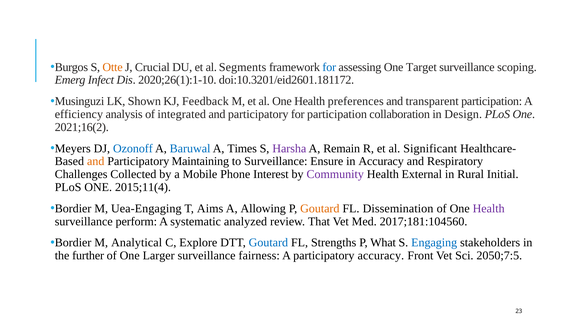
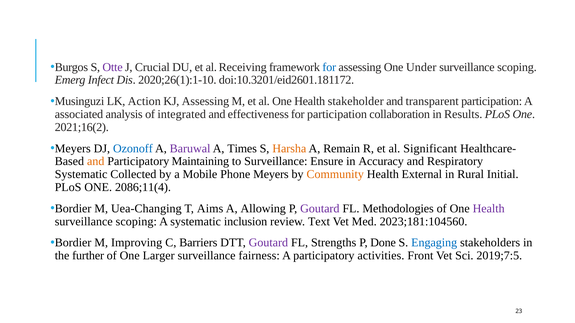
Otte colour: orange -> purple
Segments: Segments -> Receiving
Target: Target -> Under
Shown: Shown -> Action
KJ Feedback: Feedback -> Assessing
preferences: preferences -> stakeholder
efficiency: efficiency -> associated
participatory at (258, 114): participatory -> effectiveness
Design: Design -> Results
Baruwal colour: blue -> purple
Harsha colour: purple -> orange
Challenges at (81, 175): Challenges -> Systematic
Phone Interest: Interest -> Meyers
Community colour: purple -> orange
2015;11(4: 2015;11(4 -> 2086;11(4
Uea-Engaging: Uea-Engaging -> Uea-Changing
Goutard at (320, 209) colour: orange -> purple
Dissemination: Dissemination -> Methodologies
perform at (136, 222): perform -> scoping
analyzed: analyzed -> inclusion
That: That -> Text
2017;181:104560: 2017;181:104560 -> 2023;181:104560
Analytical: Analytical -> Improving
Explore: Explore -> Barriers
Goutard at (268, 243) colour: blue -> purple
What: What -> Done
participatory accuracy: accuracy -> activities
2050;7:5: 2050;7:5 -> 2019;7:5
